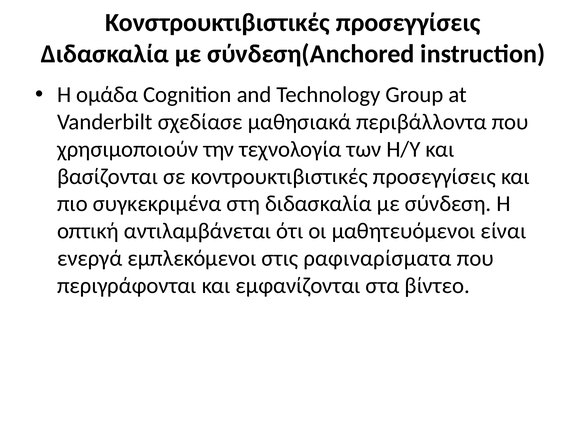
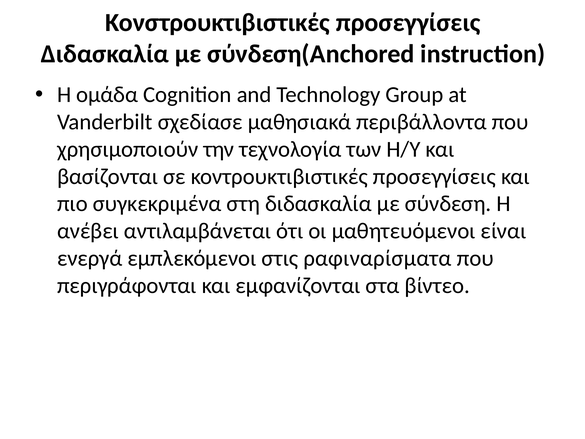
οπτική: οπτική -> ανέβει
